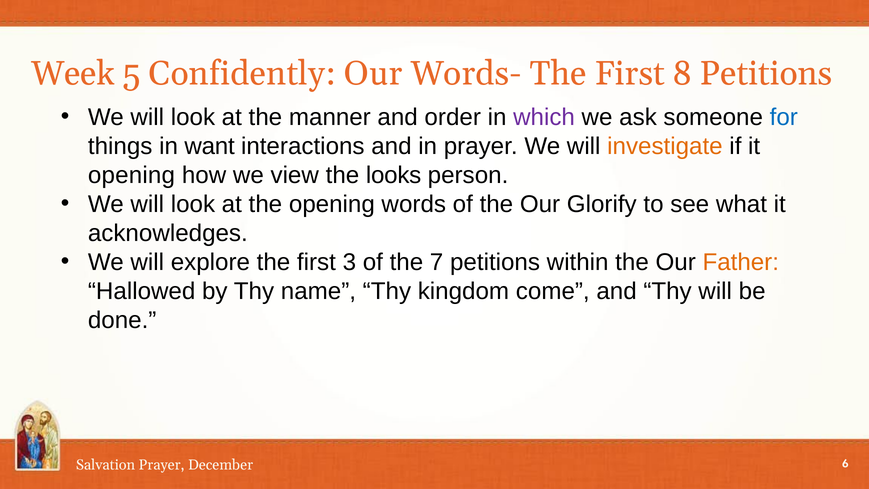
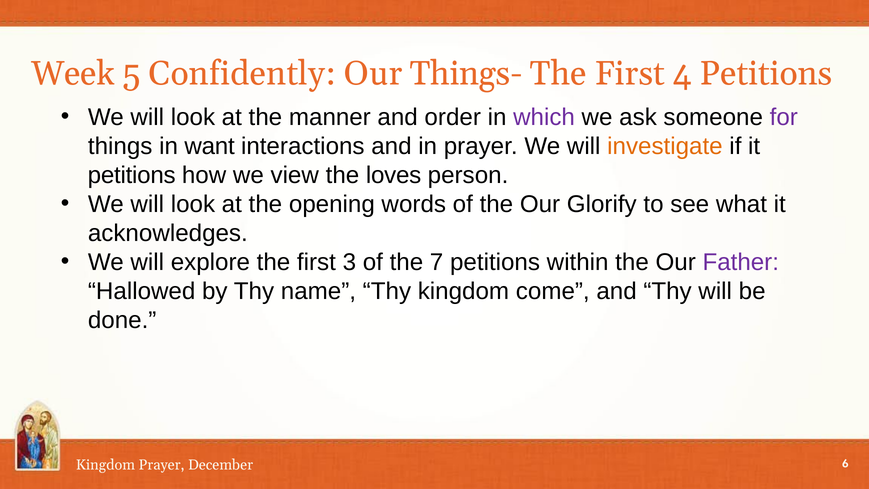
Words-: Words- -> Things-
8: 8 -> 4
for colour: blue -> purple
opening at (131, 175): opening -> petitions
looks: looks -> loves
Father colour: orange -> purple
Salvation at (106, 465): Salvation -> Kingdom
